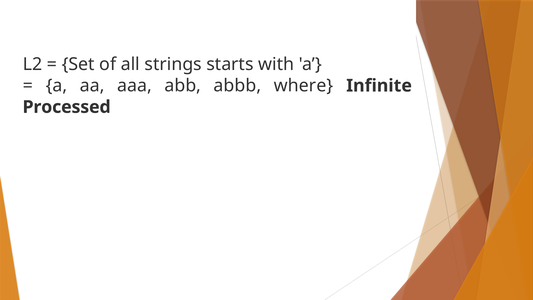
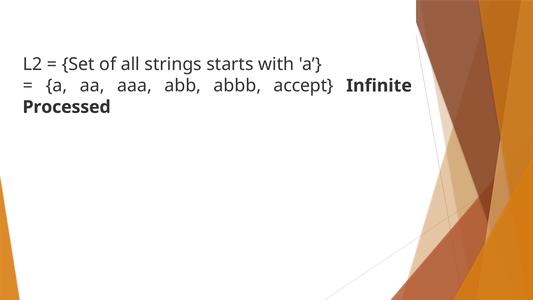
where: where -> accept
